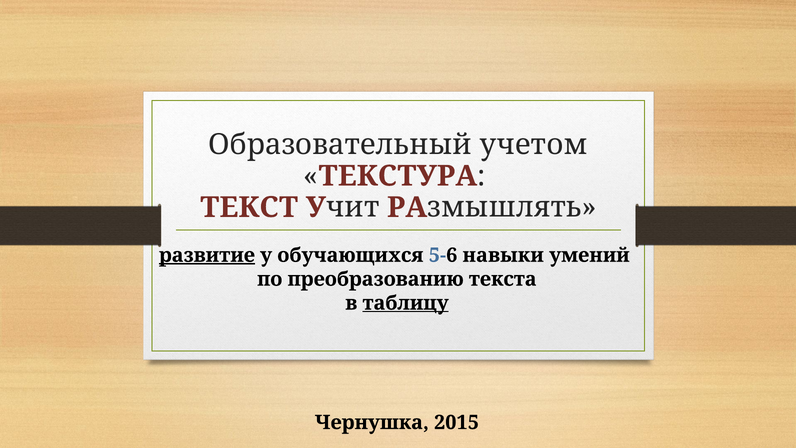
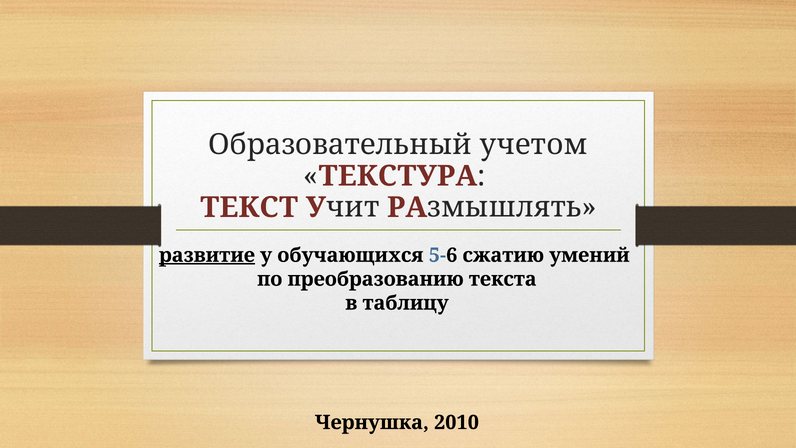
навыки: навыки -> сжатию
таблицу underline: present -> none
2015: 2015 -> 2010
